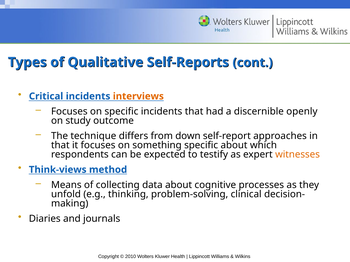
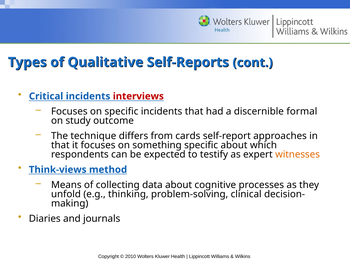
interviews colour: orange -> red
openly: openly -> formal
down: down -> cards
